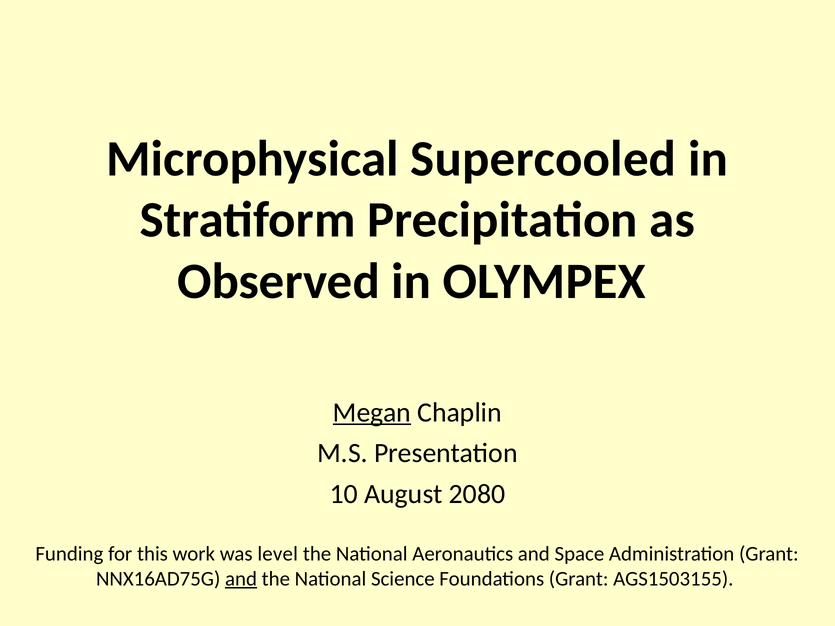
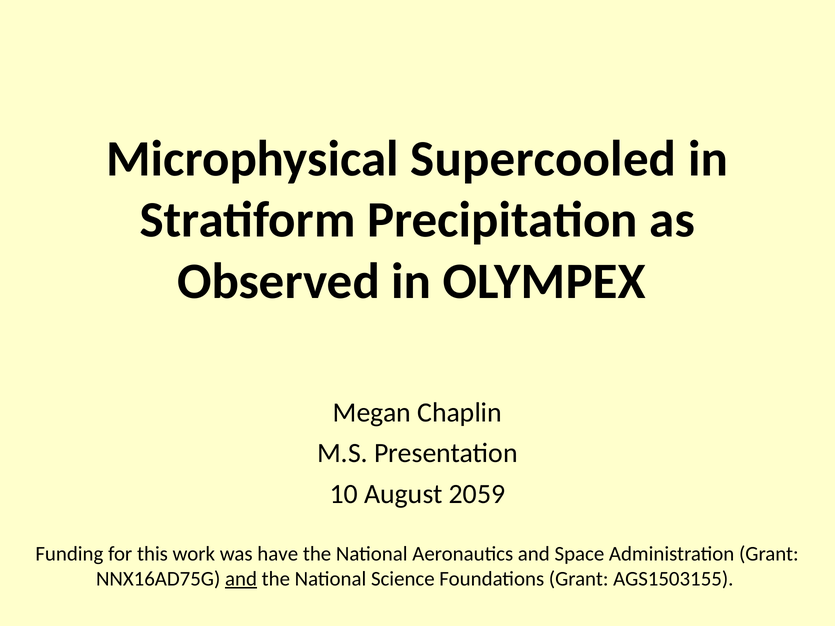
Megan underline: present -> none
2080: 2080 -> 2059
level: level -> have
